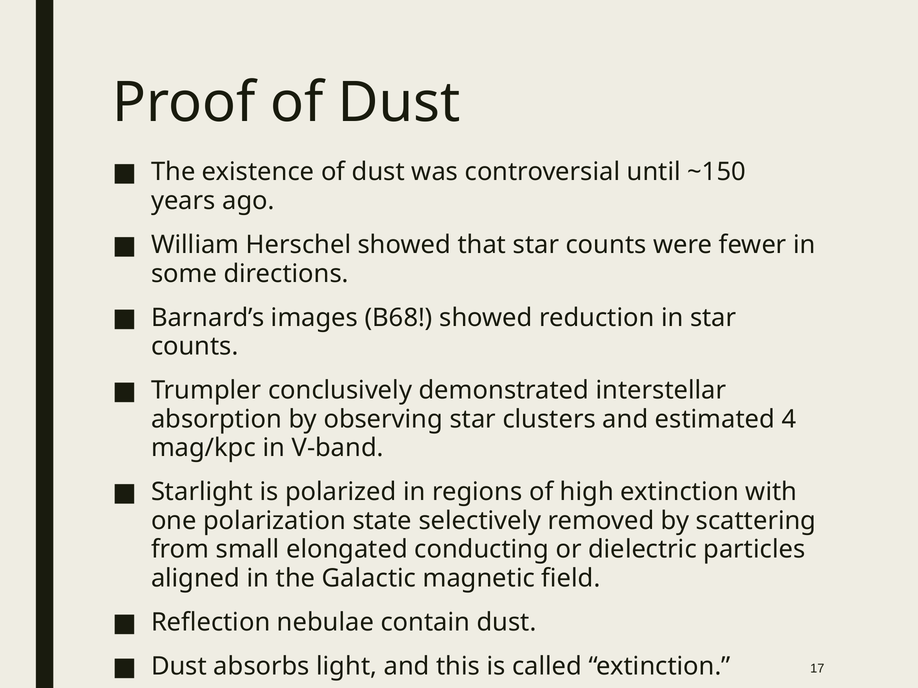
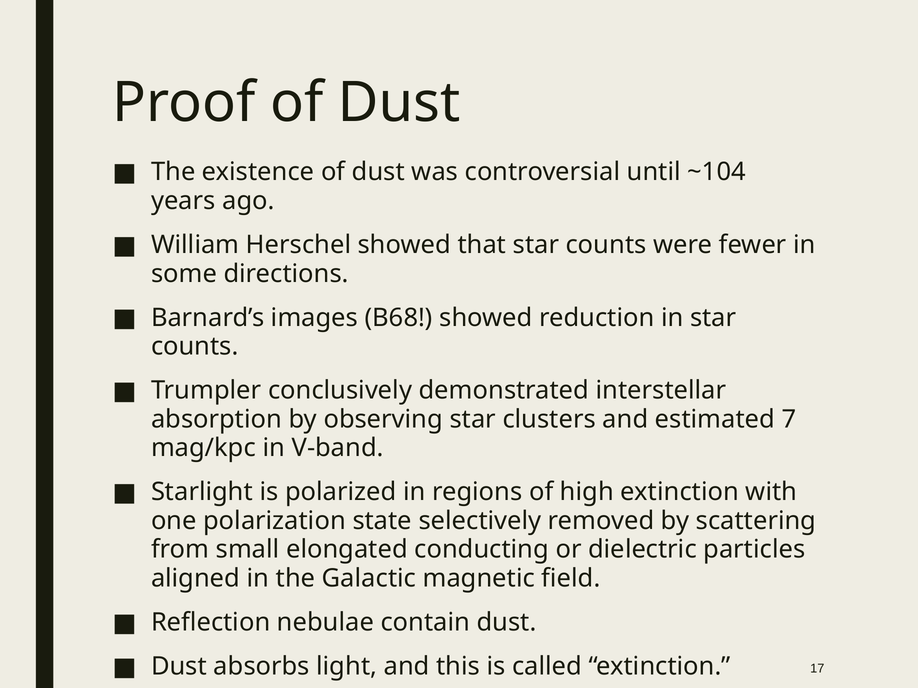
~150: ~150 -> ~104
4: 4 -> 7
